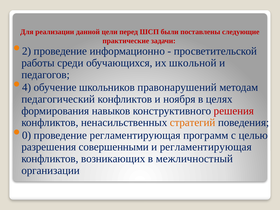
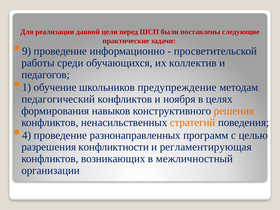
2: 2 -> 9
школьной: школьной -> коллектив
4: 4 -> 1
правонарушений: правонарушений -> предупреждение
решения colour: red -> orange
0: 0 -> 4
проведение регламентирующая: регламентирующая -> разнонаправленных
совершенными: совершенными -> конфликтности
